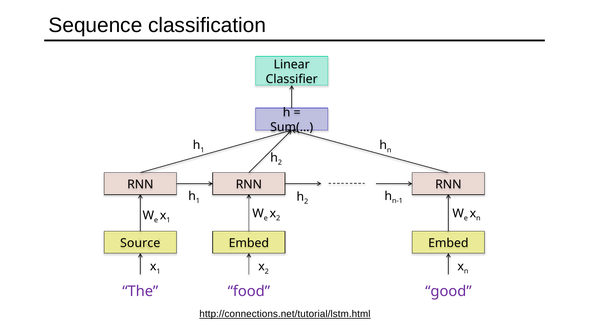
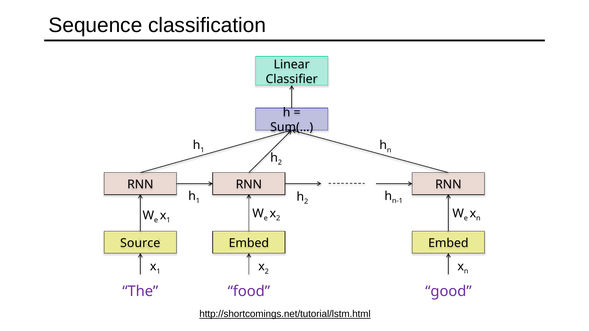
http://connections.net/tutorial/lstm.html: http://connections.net/tutorial/lstm.html -> http://shortcomings.net/tutorial/lstm.html
